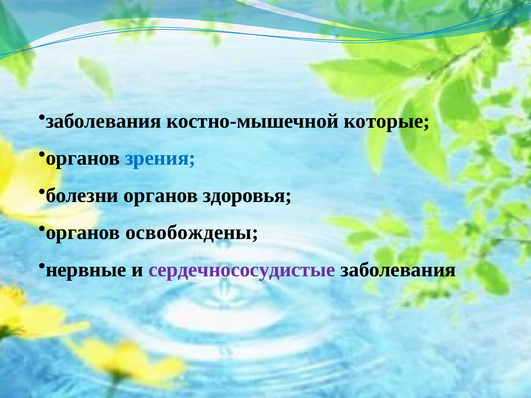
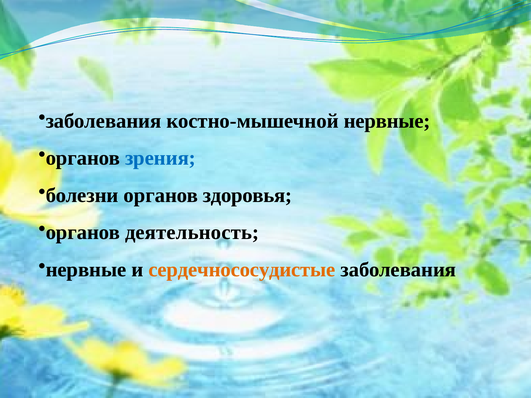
костно-мышечной которые: которые -> нервные
освобождены: освобождены -> деятельность
сердечнососудистые colour: purple -> orange
